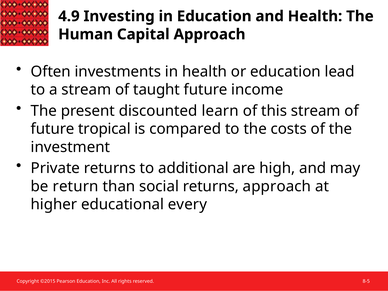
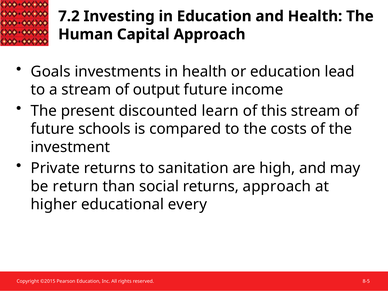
4.9: 4.9 -> 7.2
Often: Often -> Goals
taught: taught -> output
tropical: tropical -> schools
additional: additional -> sanitation
